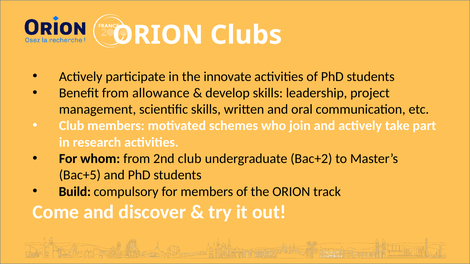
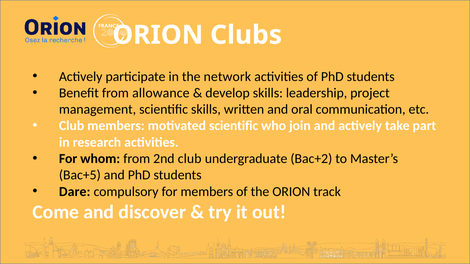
innovate: innovate -> network
motivated schemes: schemes -> scientific
Build: Build -> Dare
